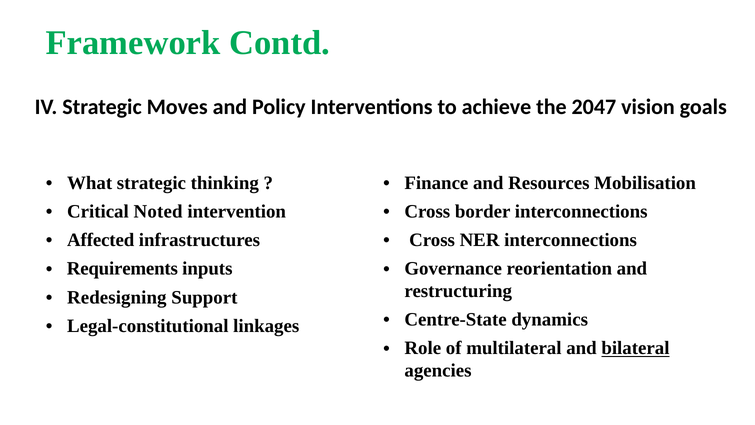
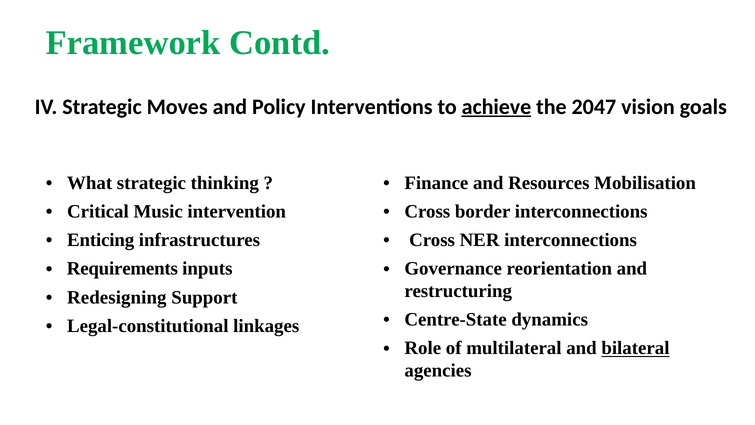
achieve underline: none -> present
Noted: Noted -> Music
Affected: Affected -> Enticing
